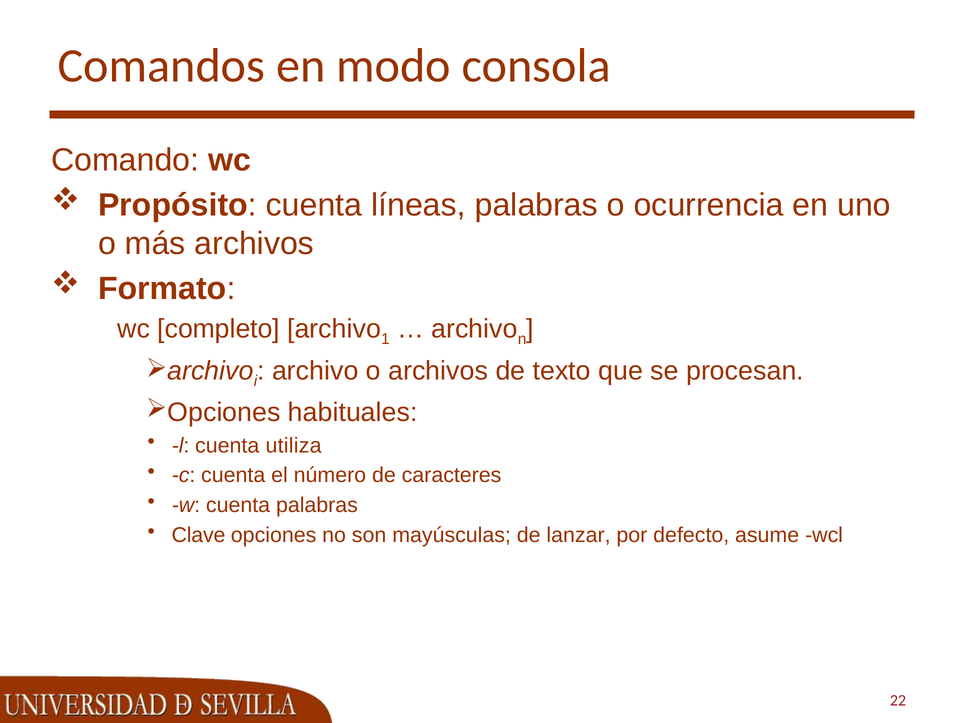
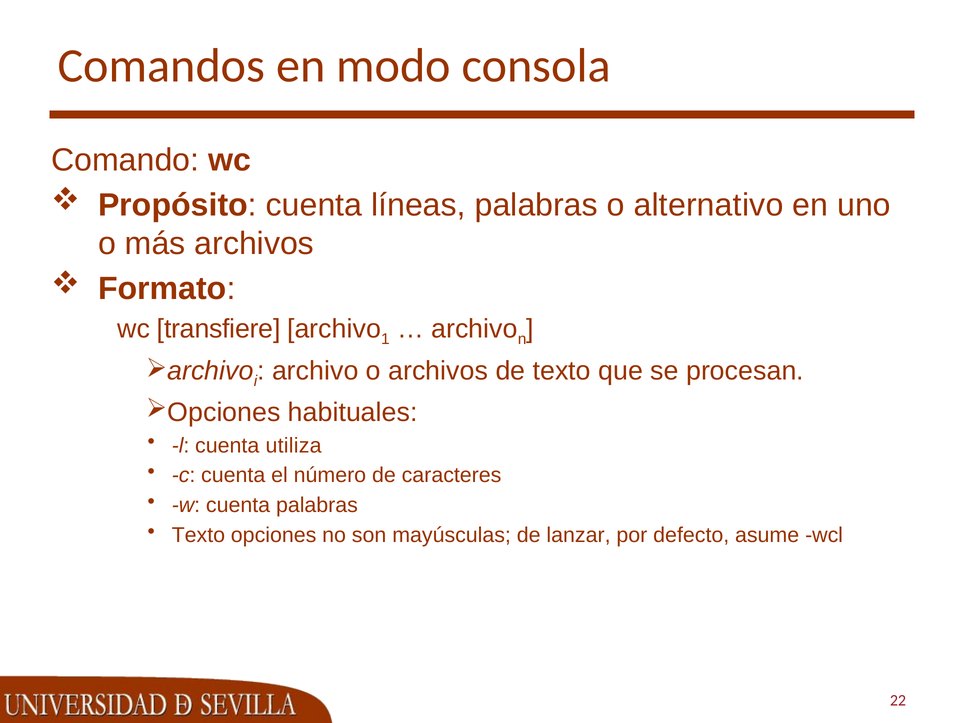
ocurrencia: ocurrencia -> alternativo
completo: completo -> transfiere
Clave at (198, 535): Clave -> Texto
